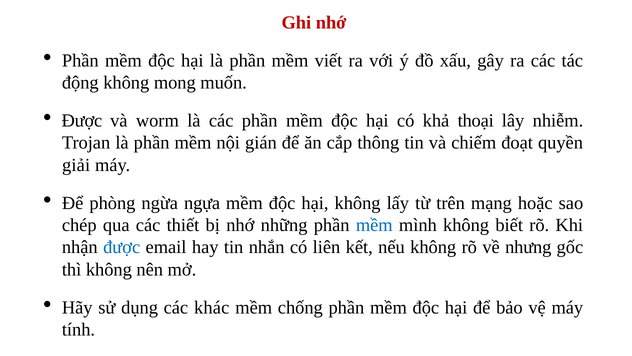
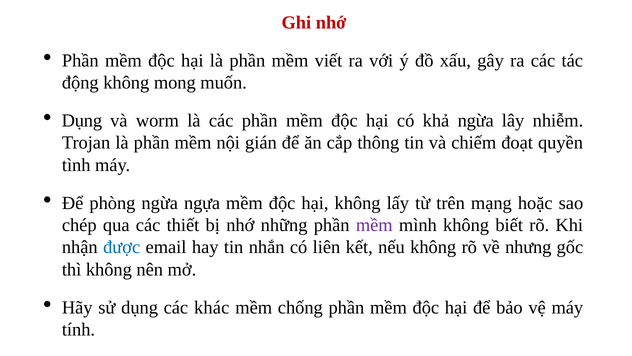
Được at (82, 121): Được -> Dụng
khả thoại: thoại -> ngừa
giải: giải -> tình
mềm at (374, 225) colour: blue -> purple
